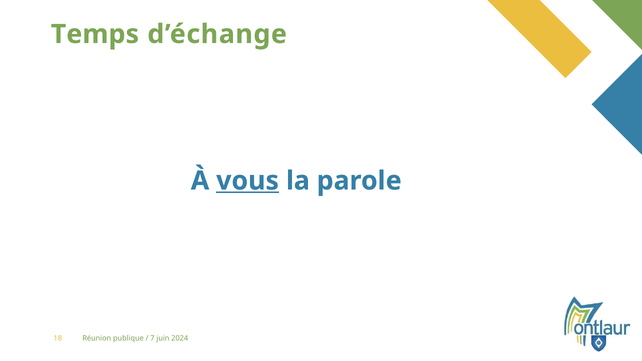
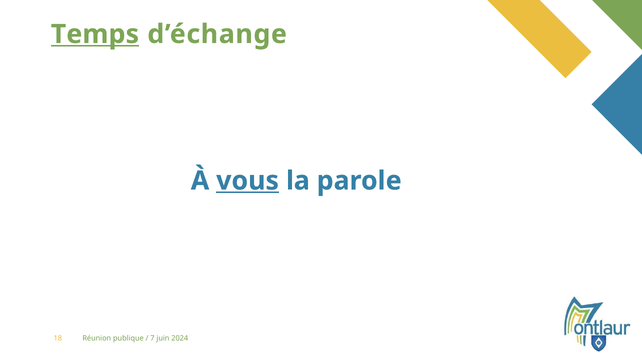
Temps underline: none -> present
